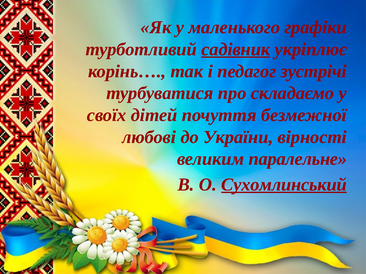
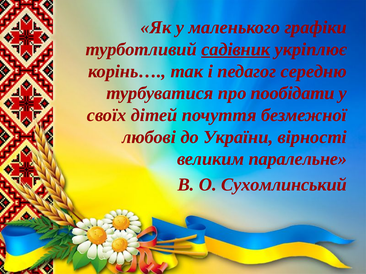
зустрічі: зустрічі -> середню
складаємо: складаємо -> пообідати
Сухомлинський underline: present -> none
